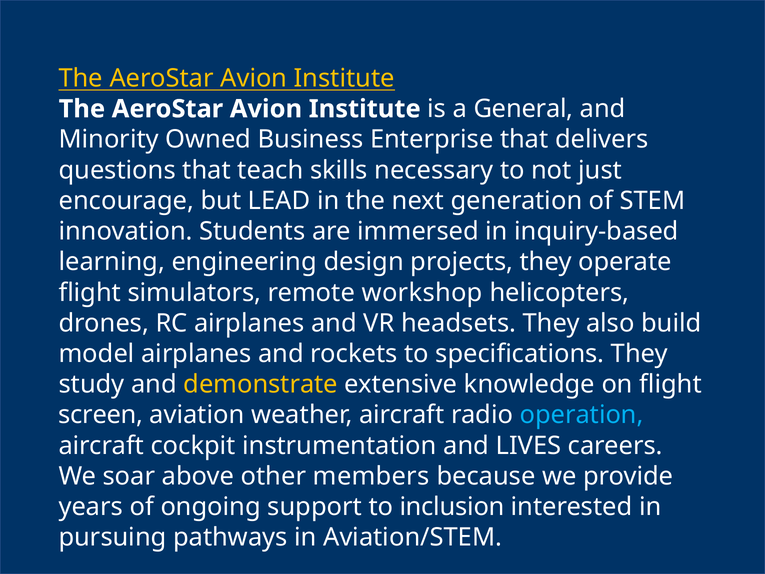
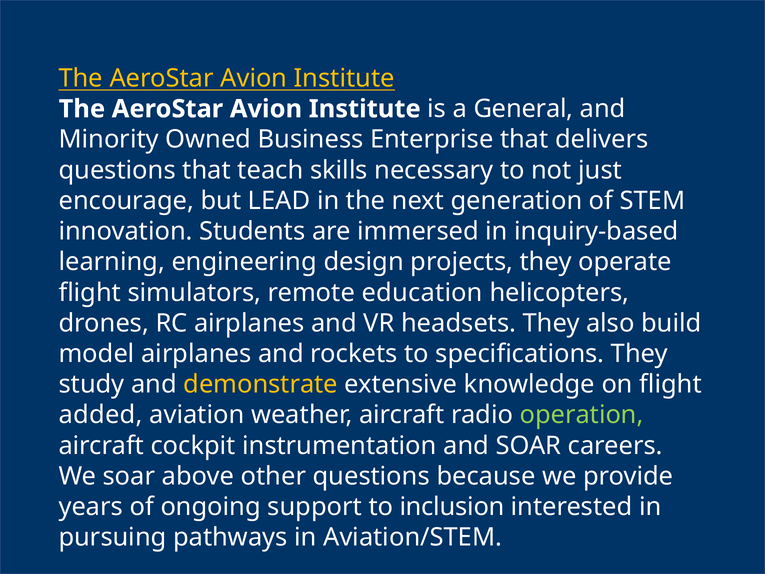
workshop: workshop -> education
screen: screen -> added
operation colour: light blue -> light green
and LIVES: LIVES -> SOAR
other members: members -> questions
